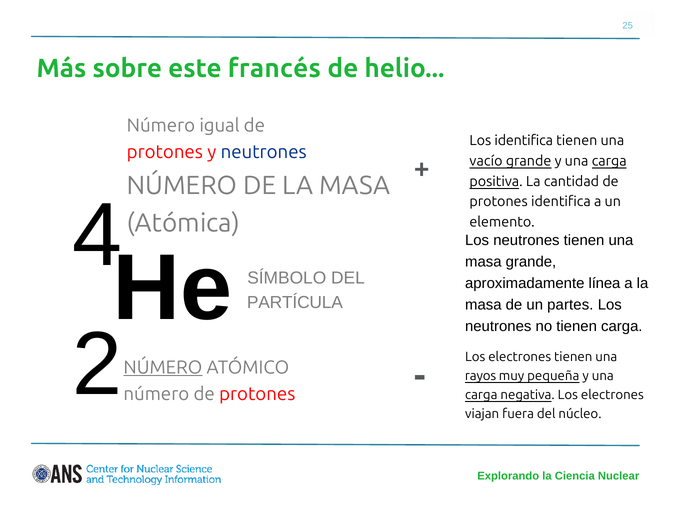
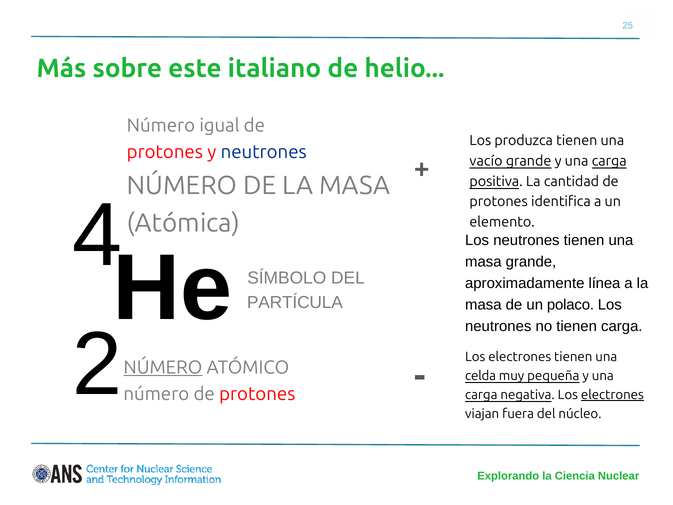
francés: francés -> italiano
Los identifica: identifica -> produzca
partes: partes -> polaco
rayos: rayos -> celda
electrones at (612, 395) underline: none -> present
